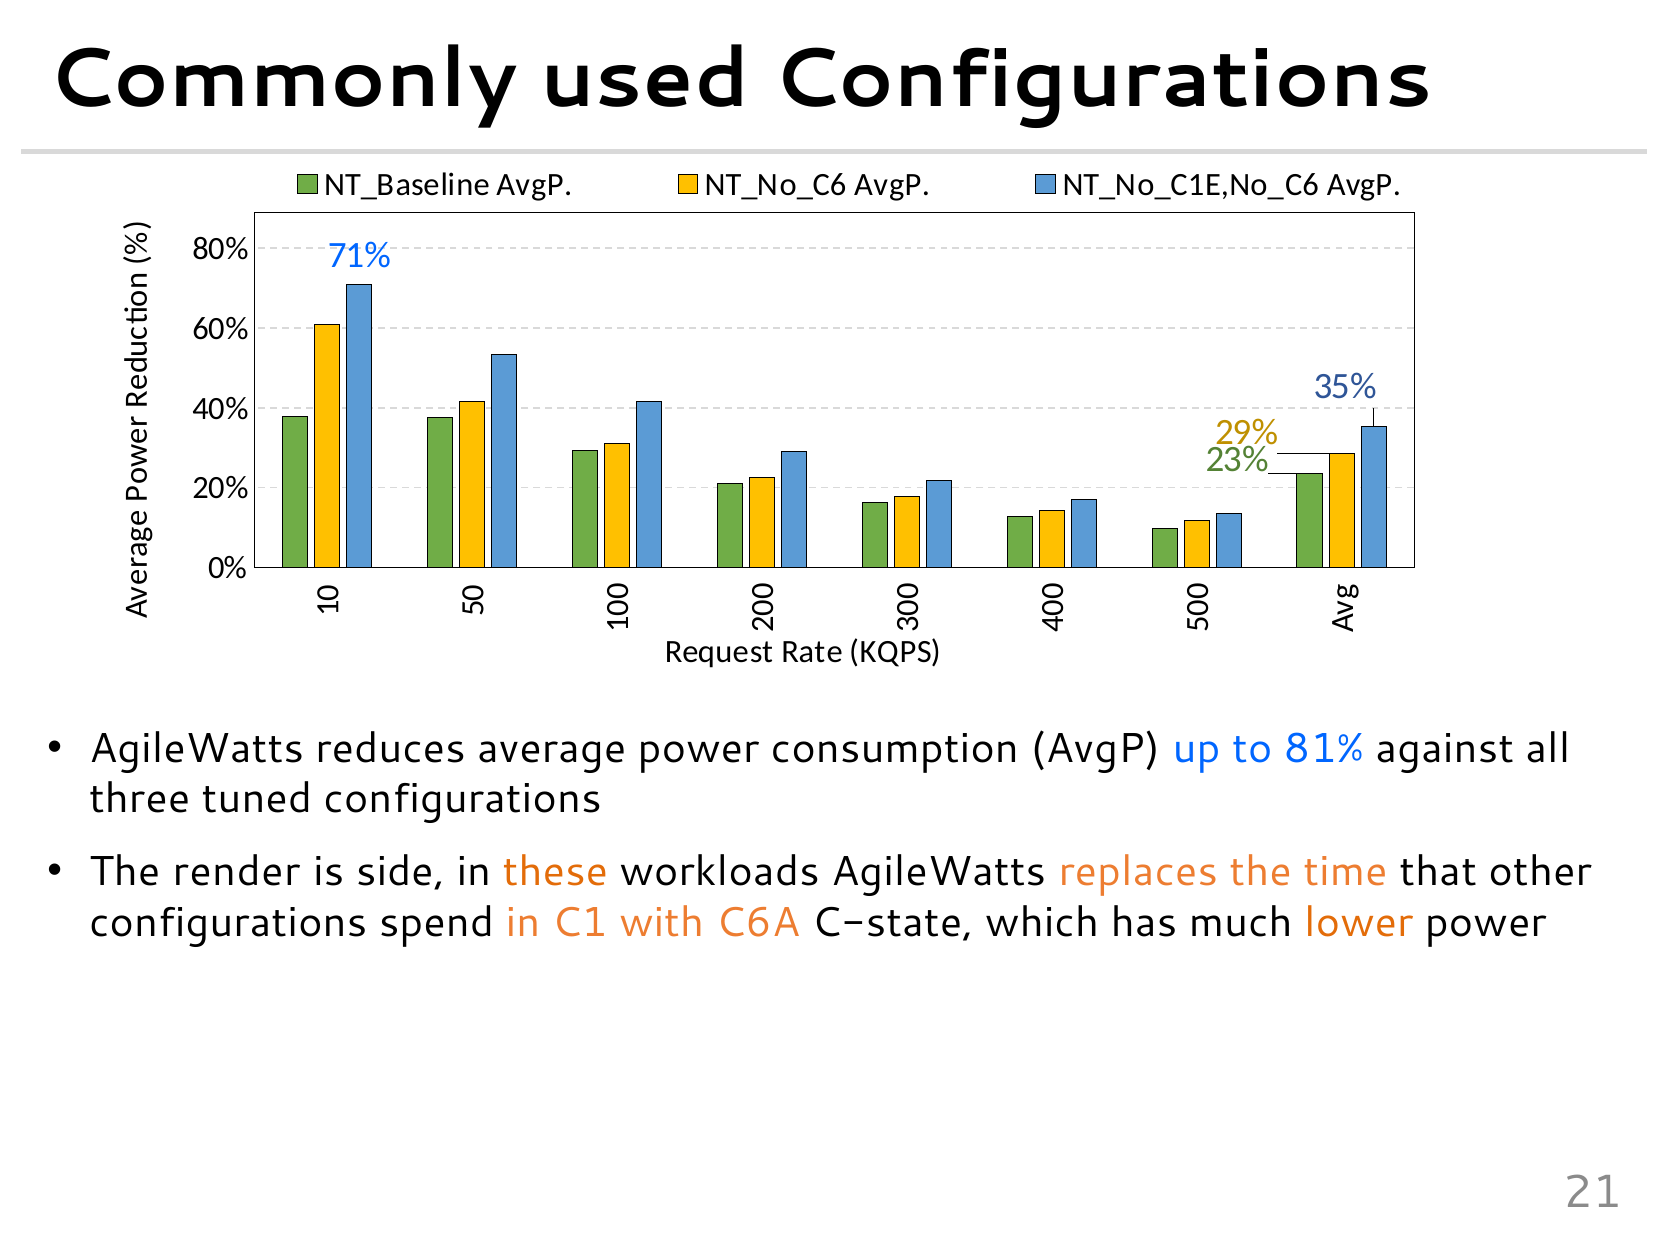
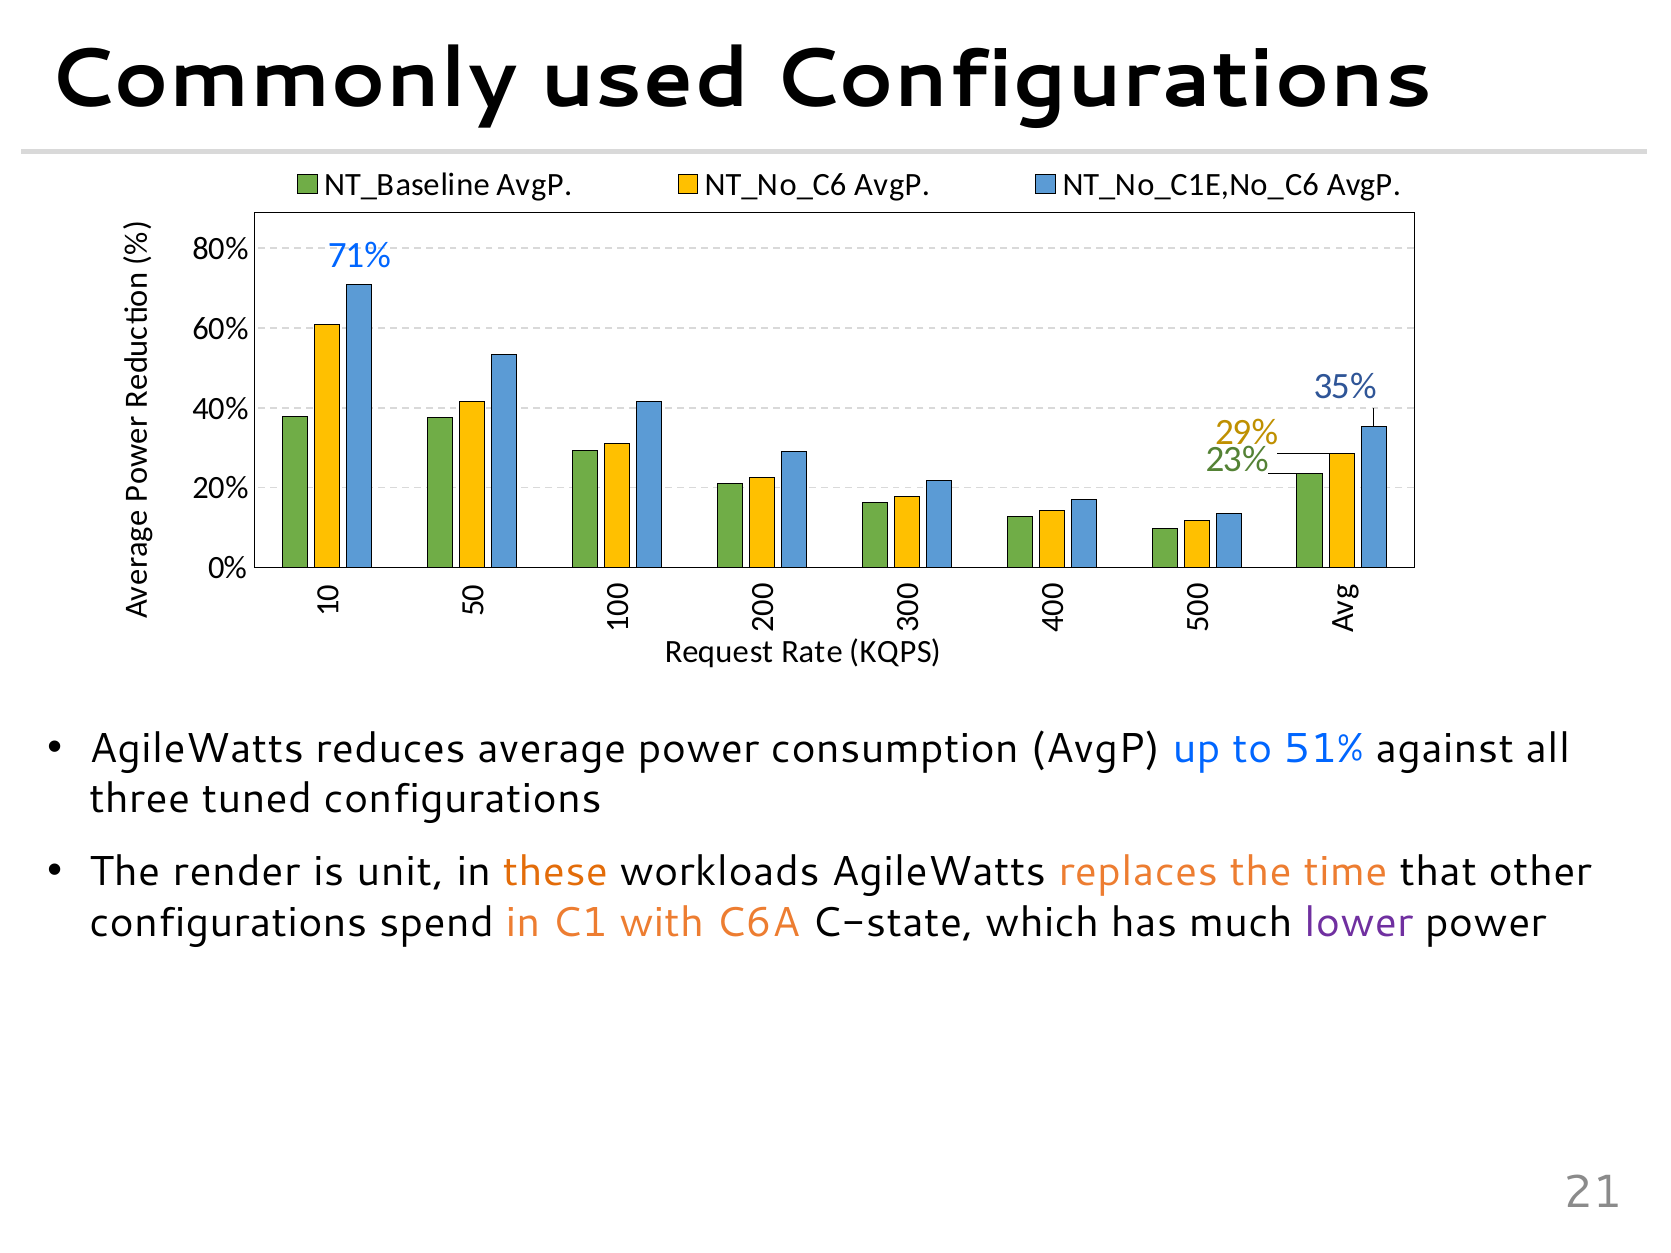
81%: 81% -> 51%
side: side -> unit
lower colour: orange -> purple
